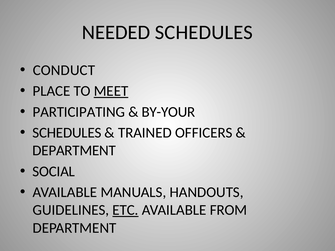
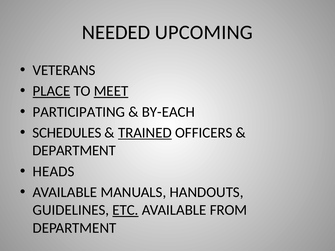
NEEDED SCHEDULES: SCHEDULES -> UPCOMING
CONDUCT: CONDUCT -> VETERANS
PLACE underline: none -> present
BY-YOUR: BY-YOUR -> BY-EACH
TRAINED underline: none -> present
SOCIAL: SOCIAL -> HEADS
